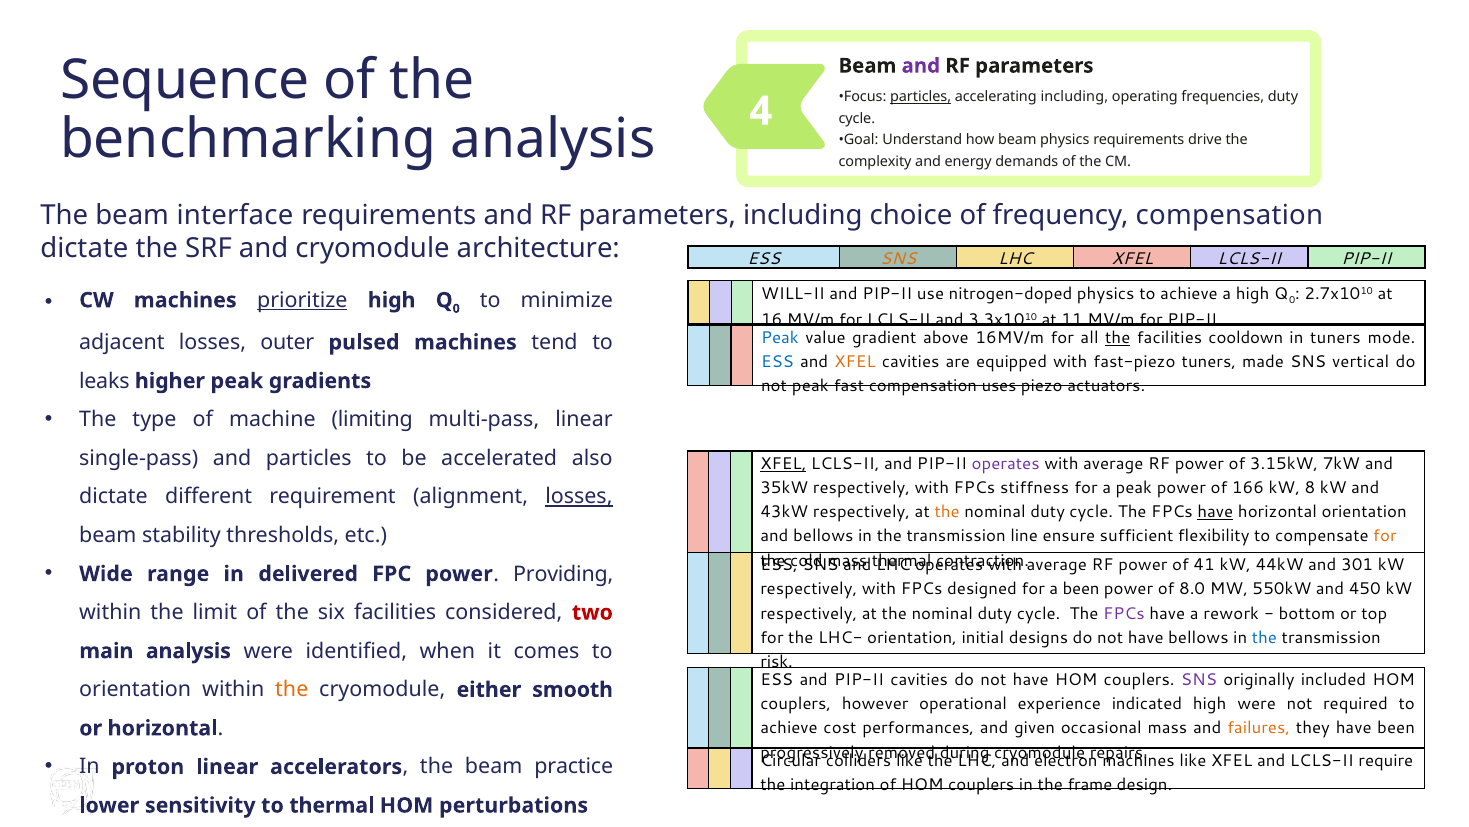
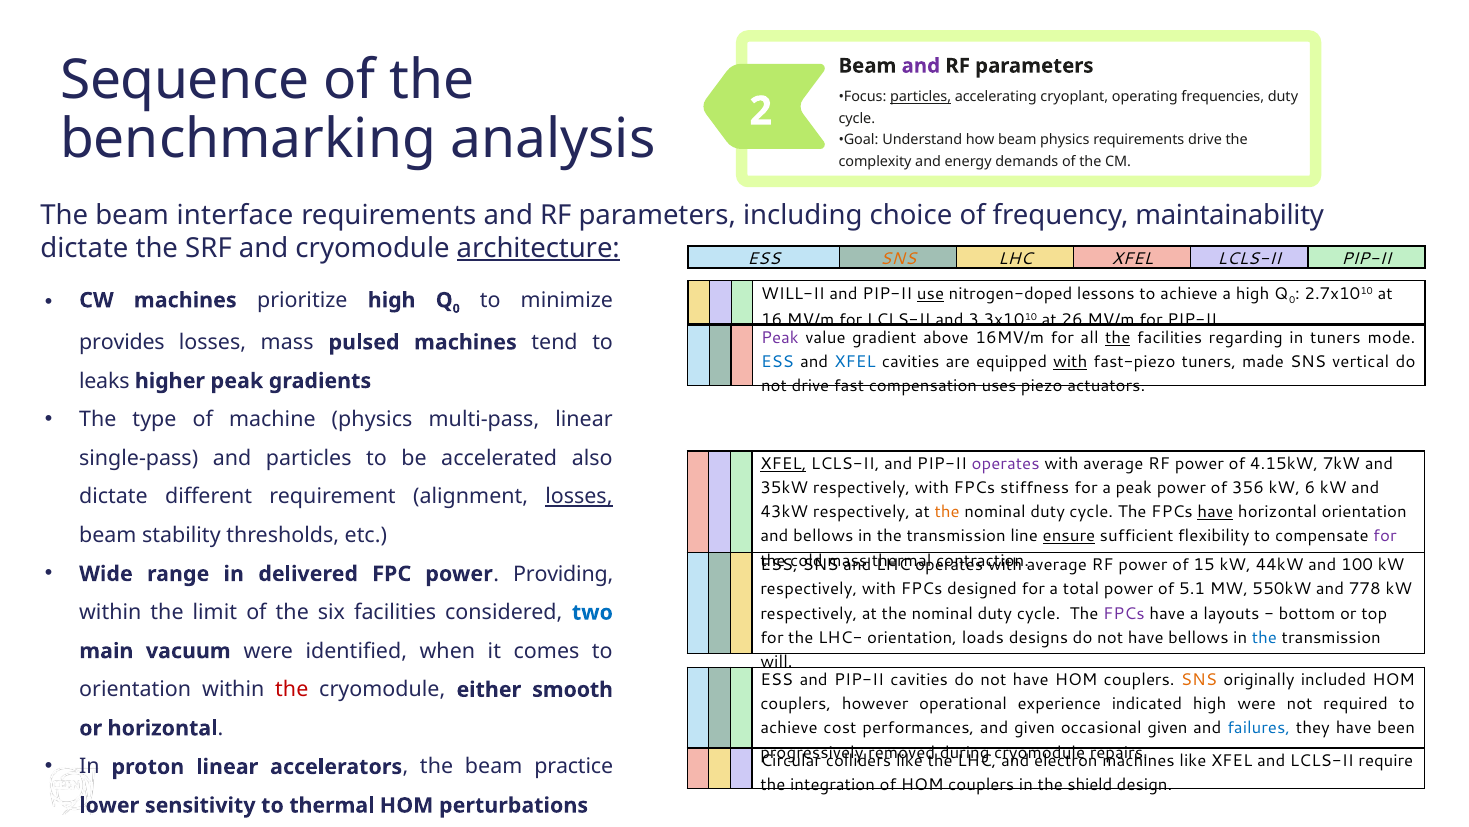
accelerating including: including -> cryoplant
4: 4 -> 2
frequency compensation: compensation -> maintainability
architecture underline: none -> present
use underline: none -> present
nitrogen-doped physics: physics -> lessons
prioritize underline: present -> none
11: 11 -> 26
Peak at (780, 338) colour: blue -> purple
cooldown: cooldown -> regarding
adjacent: adjacent -> provides
losses outer: outer -> mass
XFEL at (855, 362) colour: orange -> blue
with at (1070, 362) underline: none -> present
not peak: peak -> drive
machine limiting: limiting -> physics
3.15kW: 3.15kW -> 4.15kW
166: 166 -> 356
8: 8 -> 6
ensure underline: none -> present
for at (1385, 536) colour: orange -> purple
41: 41 -> 15
301: 301 -> 100
a been: been -> total
8.0: 8.0 -> 5.1
450: 450 -> 778
two colour: red -> blue
rework: rework -> layouts
initial: initial -> loads
main analysis: analysis -> vacuum
risk: risk -> will
SNS at (1199, 680) colour: purple -> orange
the at (292, 689) colour: orange -> red
occasional mass: mass -> given
failures colour: orange -> blue
frame: frame -> shield
